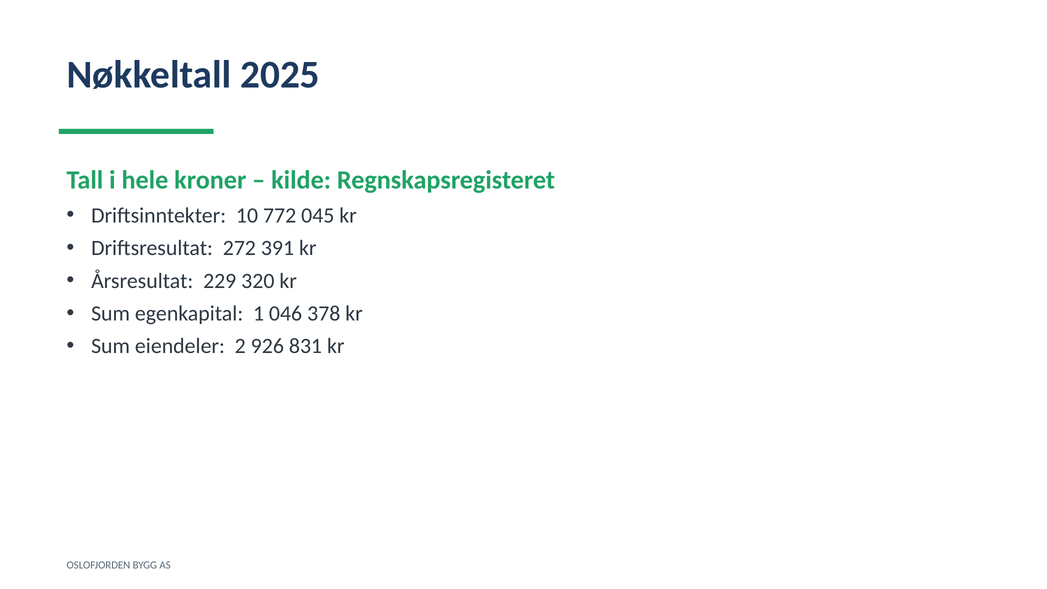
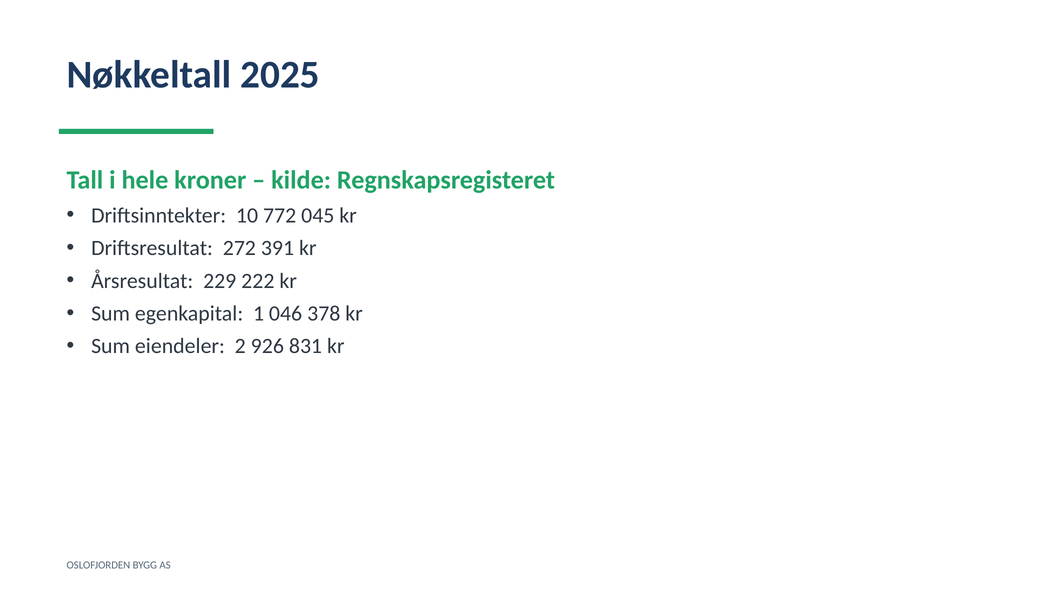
320: 320 -> 222
